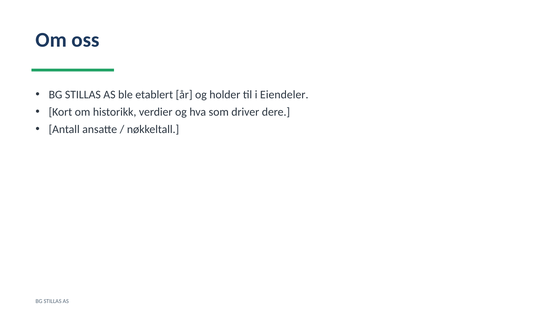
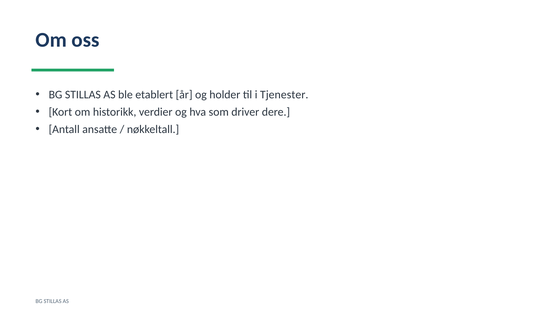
Eiendeler: Eiendeler -> Tjenester
